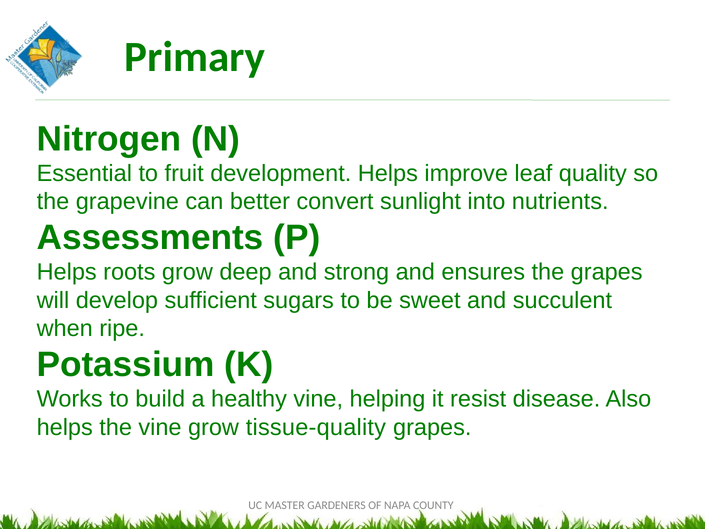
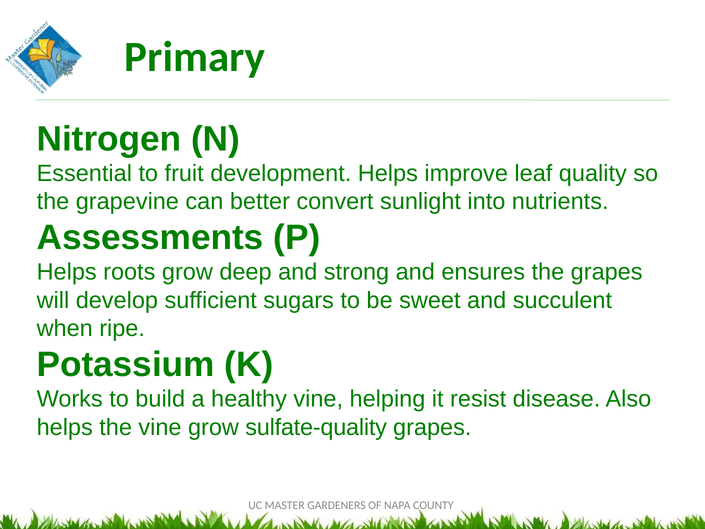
tissue-quality: tissue-quality -> sulfate-quality
